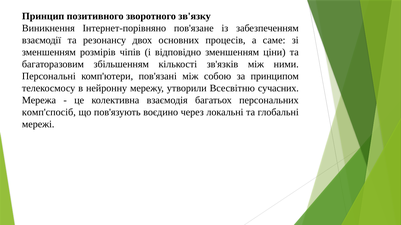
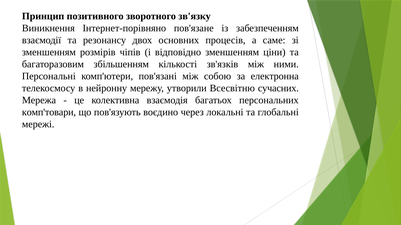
принципом: принципом -> електронна
комп'спосіб: комп'спосіб -> комп'товари
